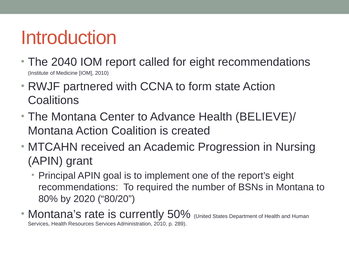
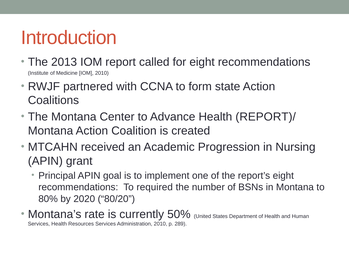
2040: 2040 -> 2013
BELIEVE)/: BELIEVE)/ -> REPORT)/
